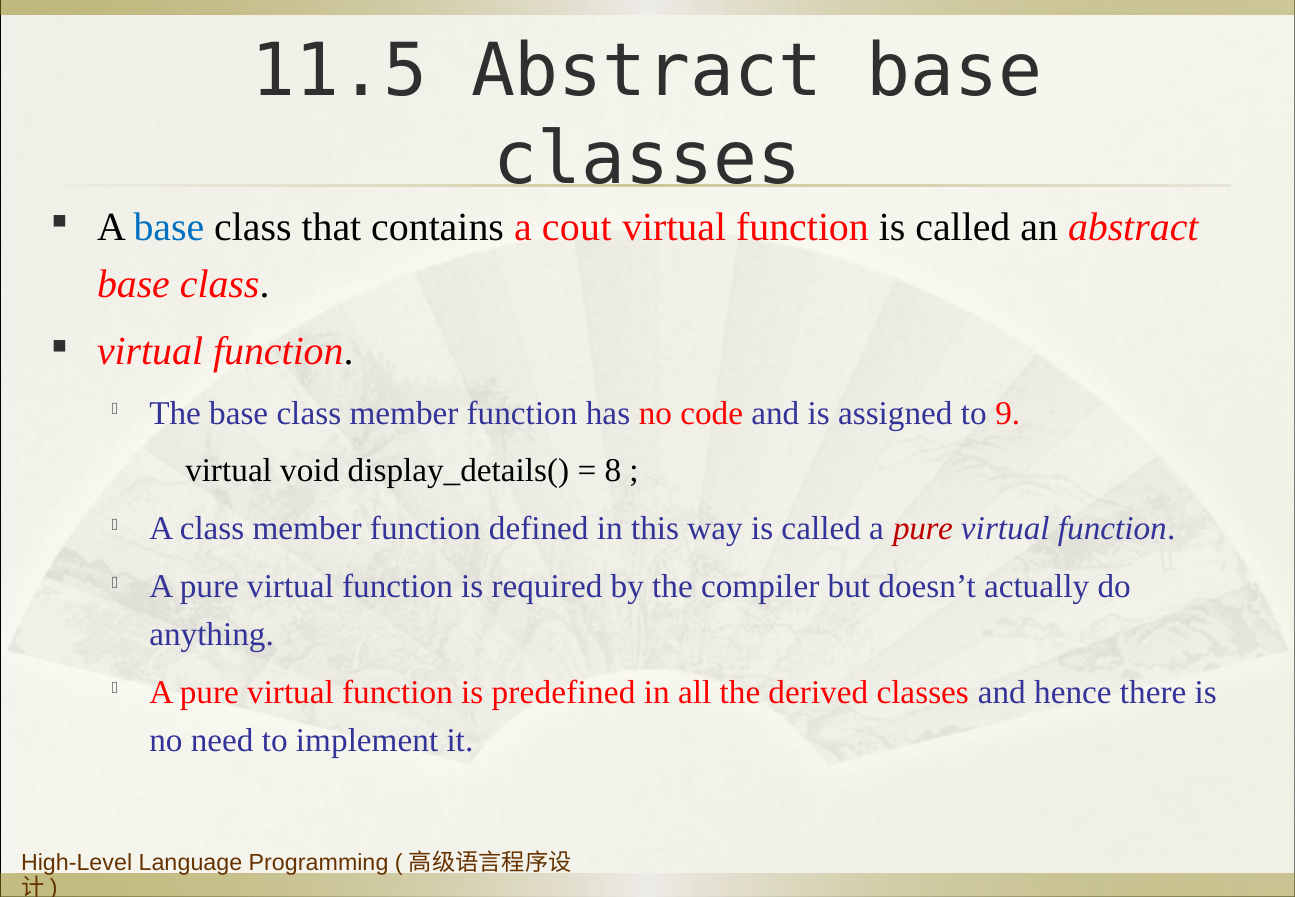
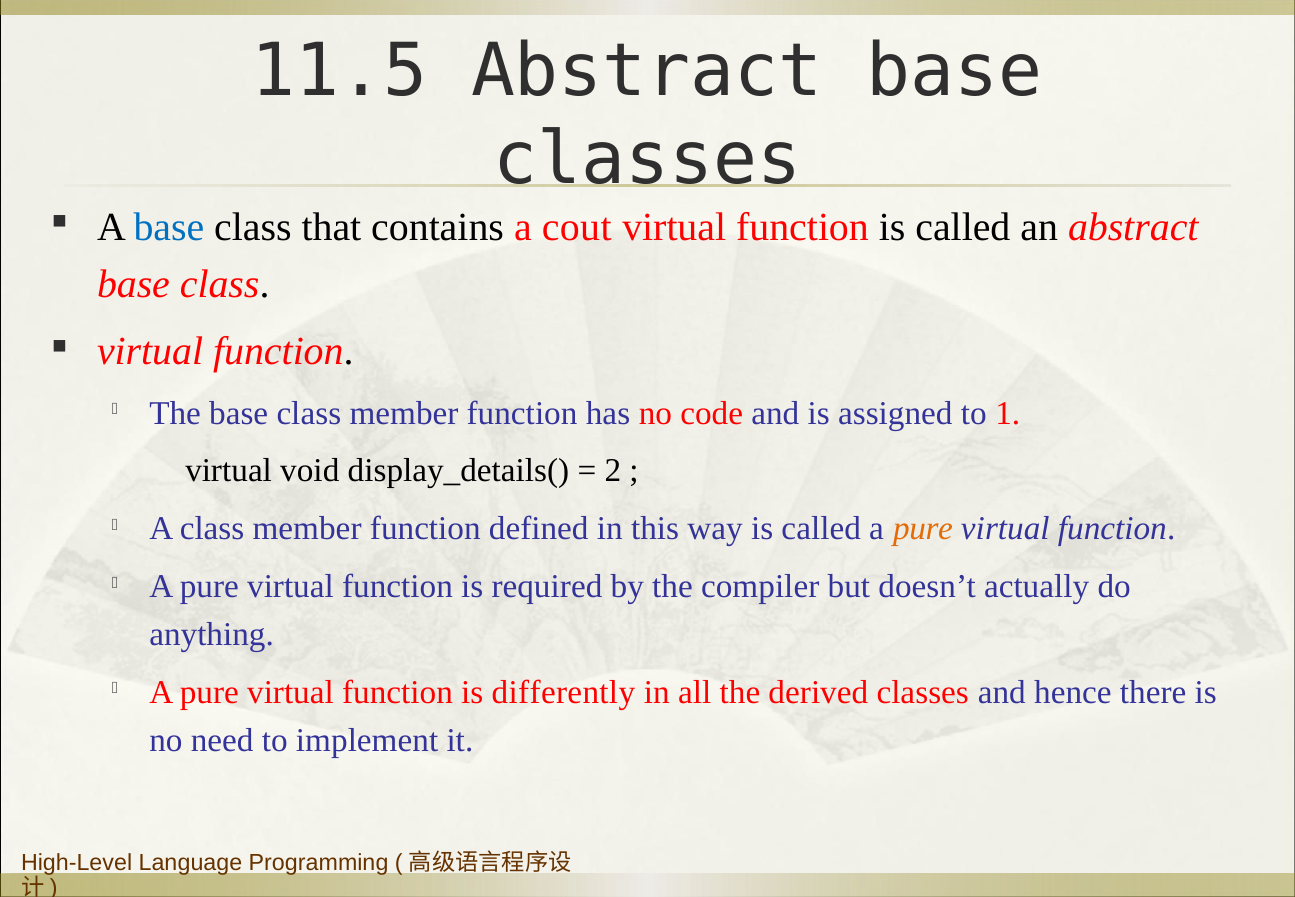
9: 9 -> 1
8: 8 -> 2
pure at (923, 529) colour: red -> orange
predefined: predefined -> differently
